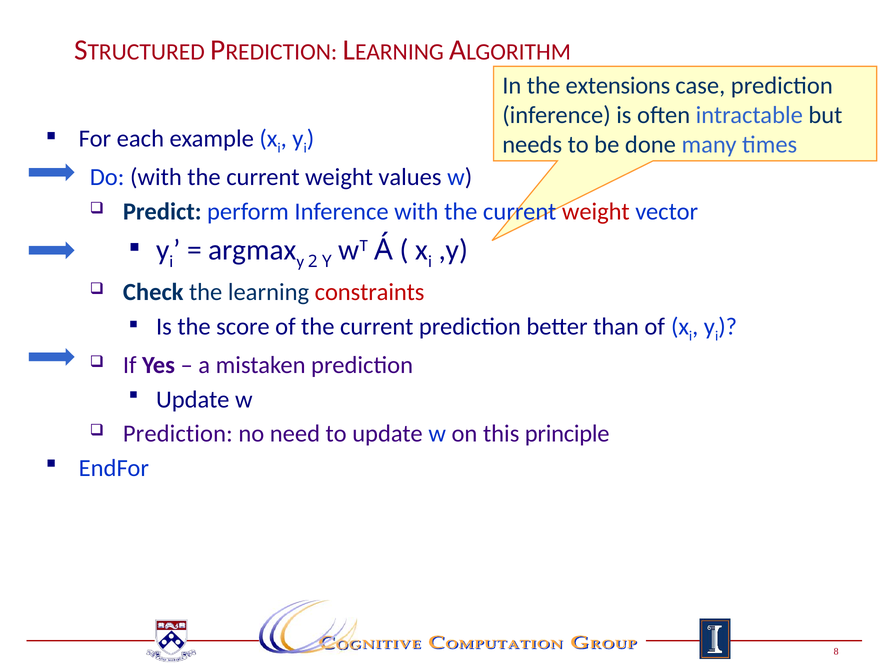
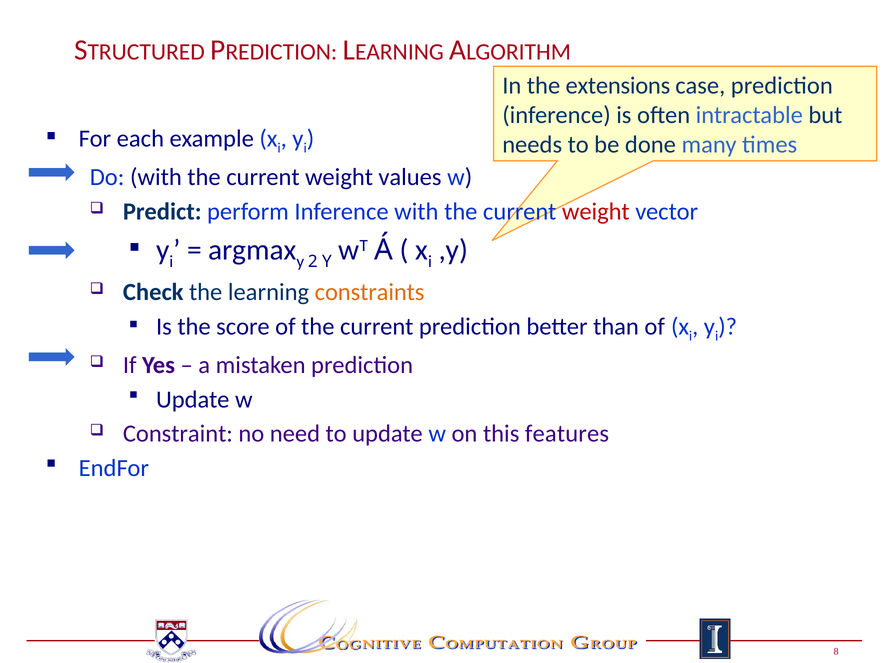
constraints colour: red -> orange
Prediction at (178, 434): Prediction -> Constraint
principle: principle -> features
